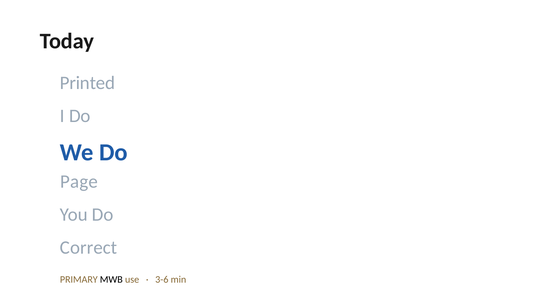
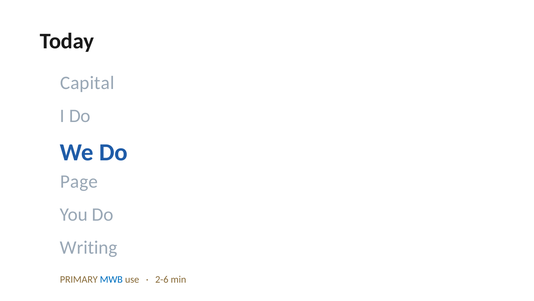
Printed: Printed -> Capital
Correct: Correct -> Writing
MWB colour: black -> blue
3-6: 3-6 -> 2-6
